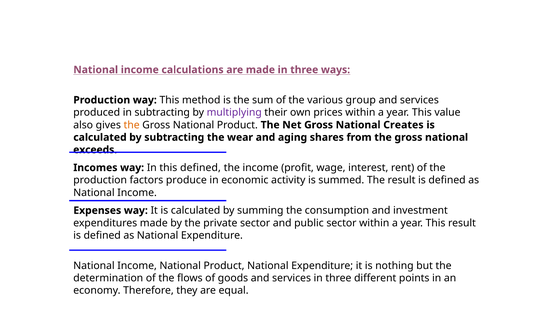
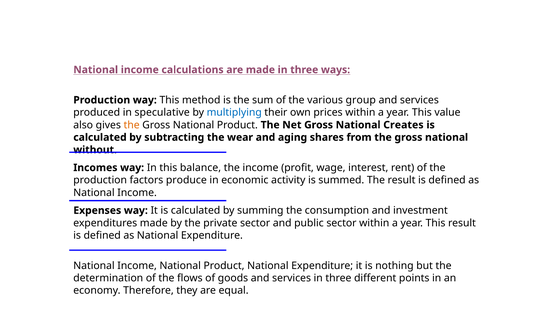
in subtracting: subtracting -> speculative
multiplying colour: purple -> blue
exceeds: exceeds -> without
this defined: defined -> balance
